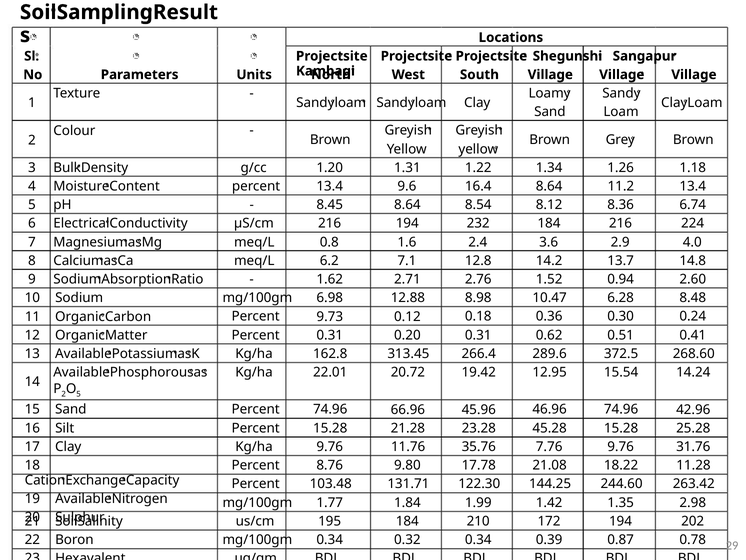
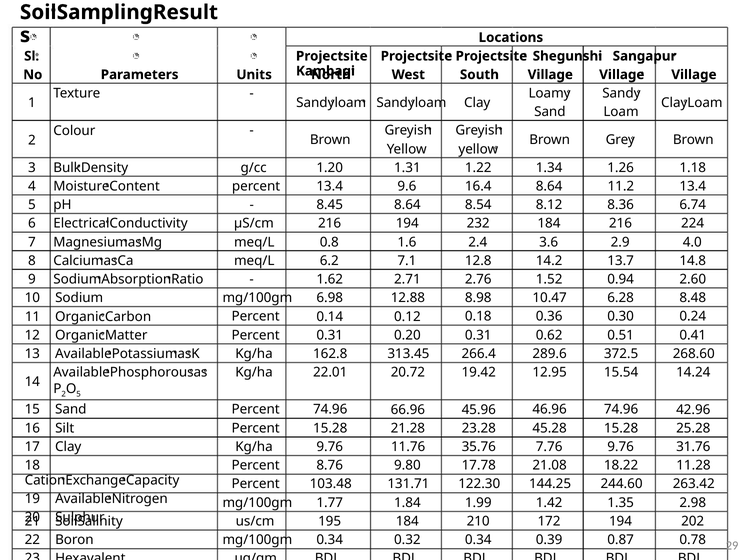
9.73: 9.73 -> 0.14
